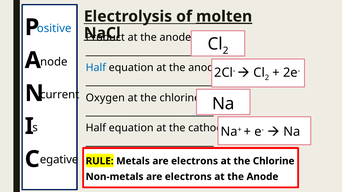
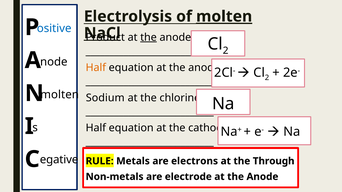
the at (149, 37) underline: none -> present
Half at (96, 68) colour: blue -> orange
current at (60, 95): current -> molten
Oxygen: Oxygen -> Sodium
Chlorine at (274, 161): Chlorine -> Through
Non-metals are electrons: electrons -> electrode
